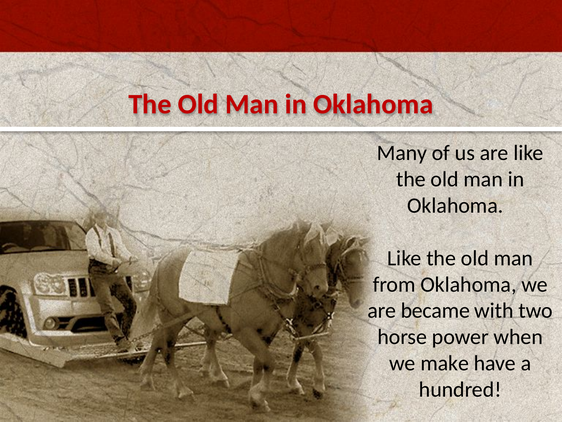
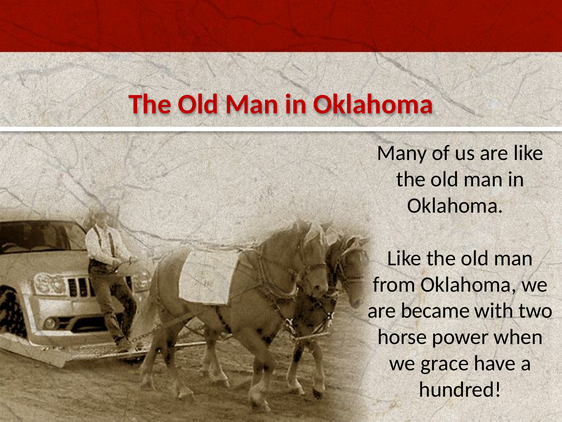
make: make -> grace
